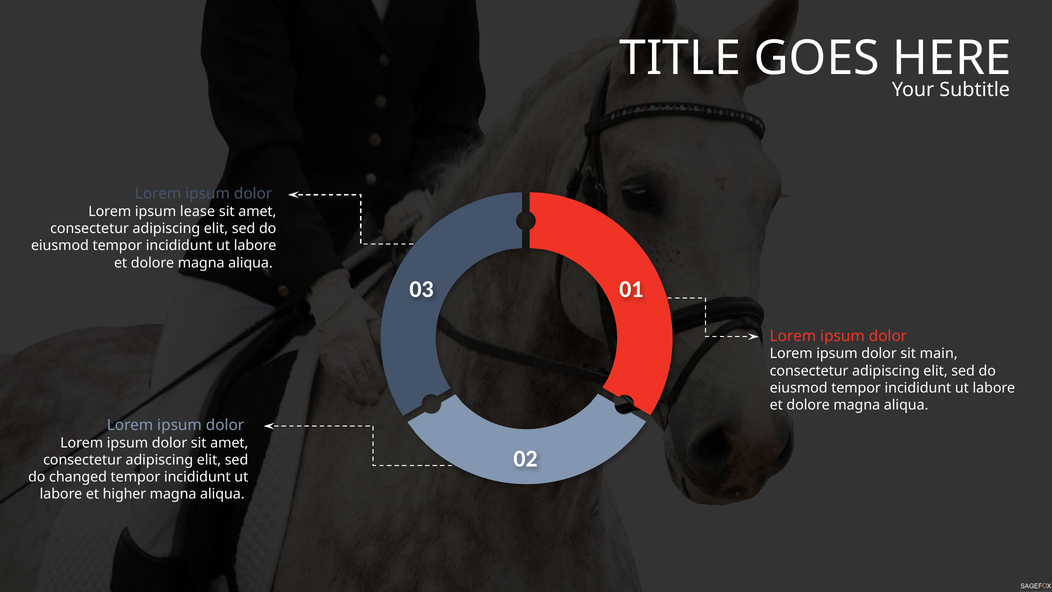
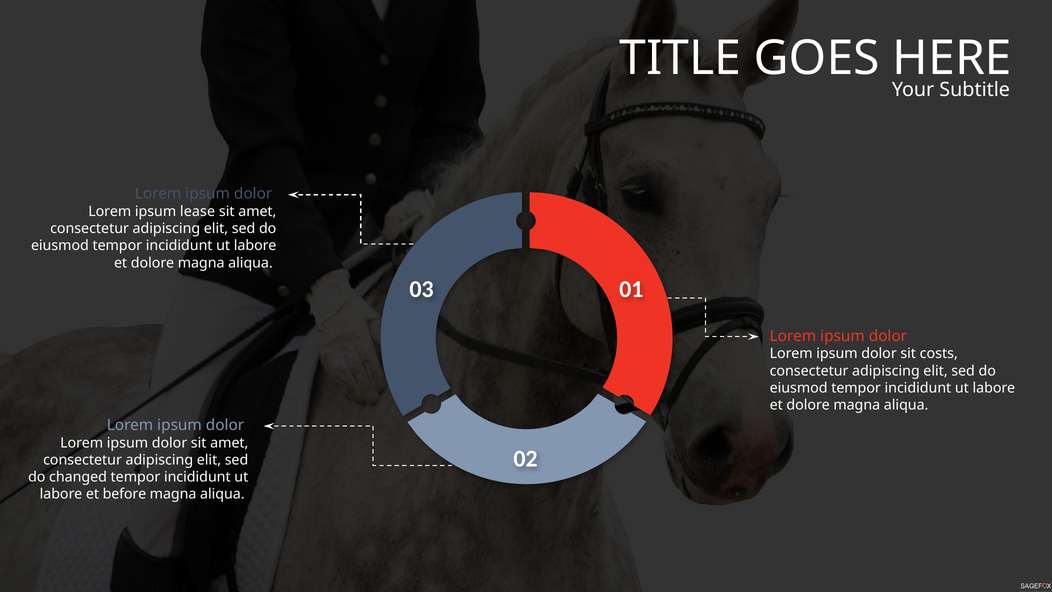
main: main -> costs
higher: higher -> before
